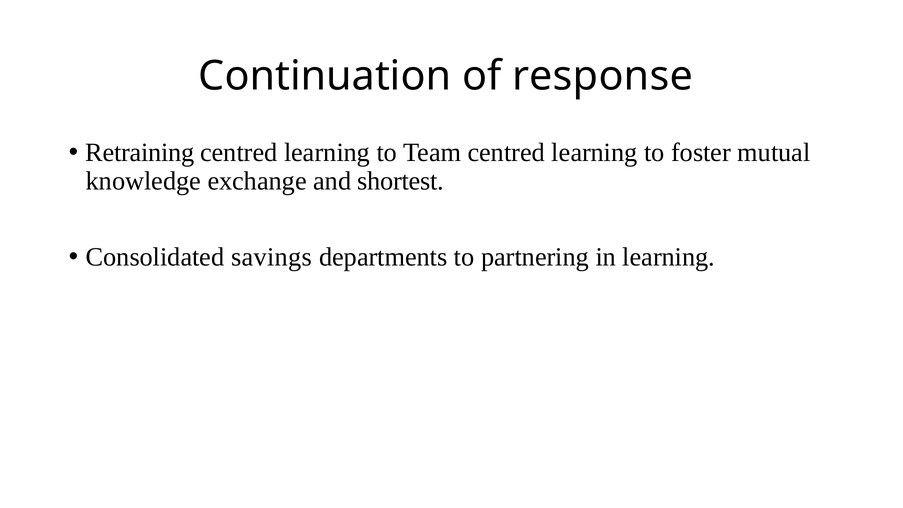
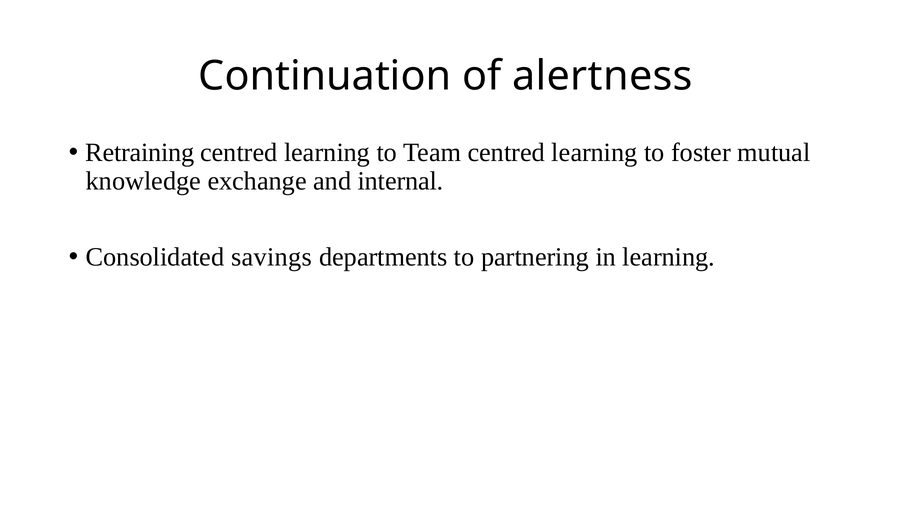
response: response -> alertness
shortest: shortest -> internal
